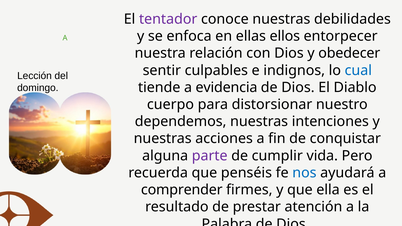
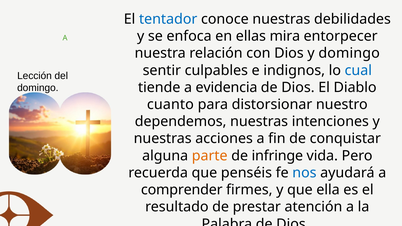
tentador colour: purple -> blue
ellos: ellos -> mira
y obedecer: obedecer -> domingo
cuerpo: cuerpo -> cuanto
parte colour: purple -> orange
cumplir: cumplir -> infringe
